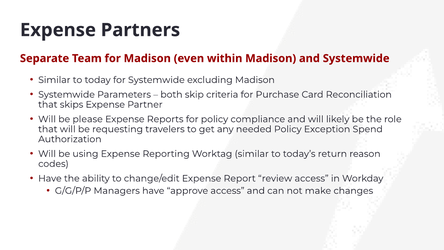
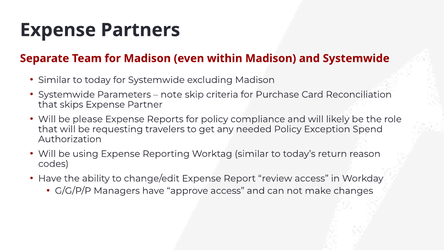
both: both -> note
